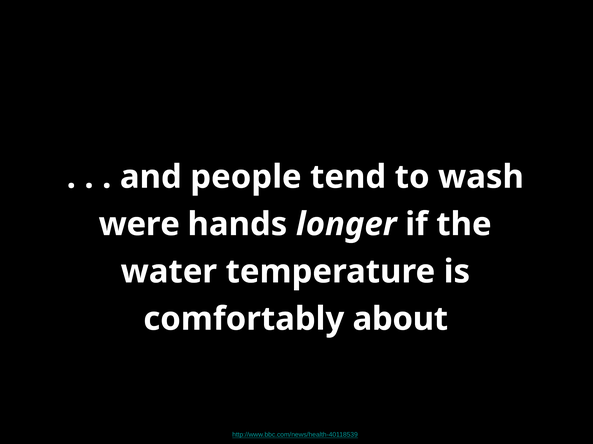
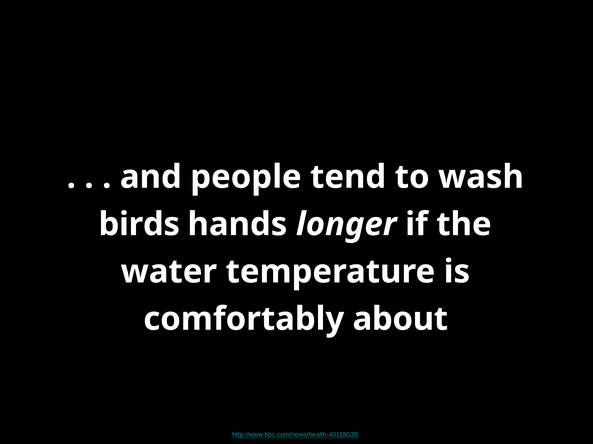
were: were -> birds
